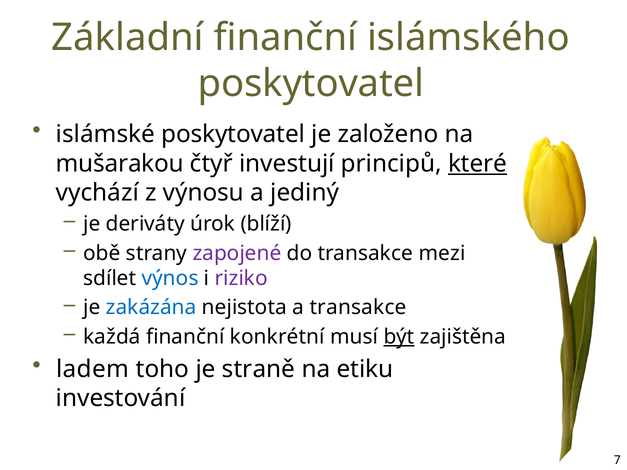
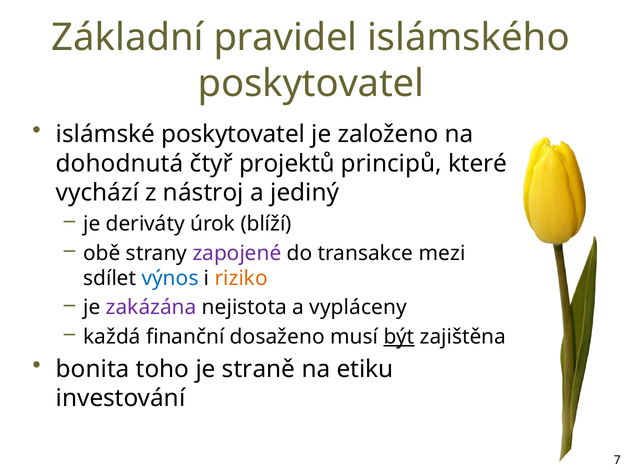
Základní finanční: finanční -> pravidel
mušarakou: mušarakou -> dohodnutá
investují: investují -> projektů
které underline: present -> none
výnosu: výnosu -> nástroj
riziko colour: purple -> orange
zakázána colour: blue -> purple
a transakce: transakce -> vypláceny
konkrétní: konkrétní -> dosaženo
ladem: ladem -> bonita
